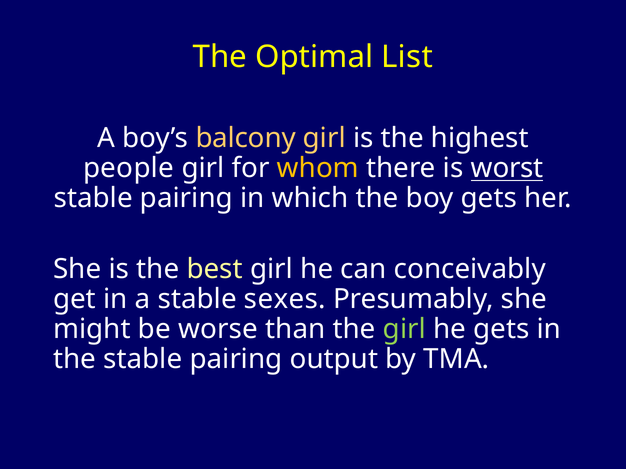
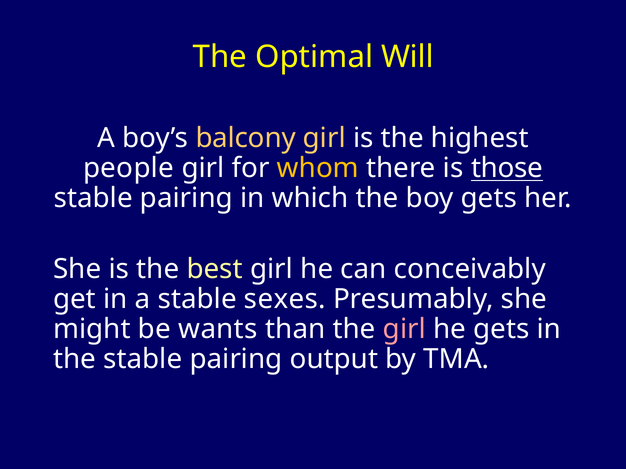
List: List -> Will
worst: worst -> those
worse: worse -> wants
girl at (404, 329) colour: light green -> pink
